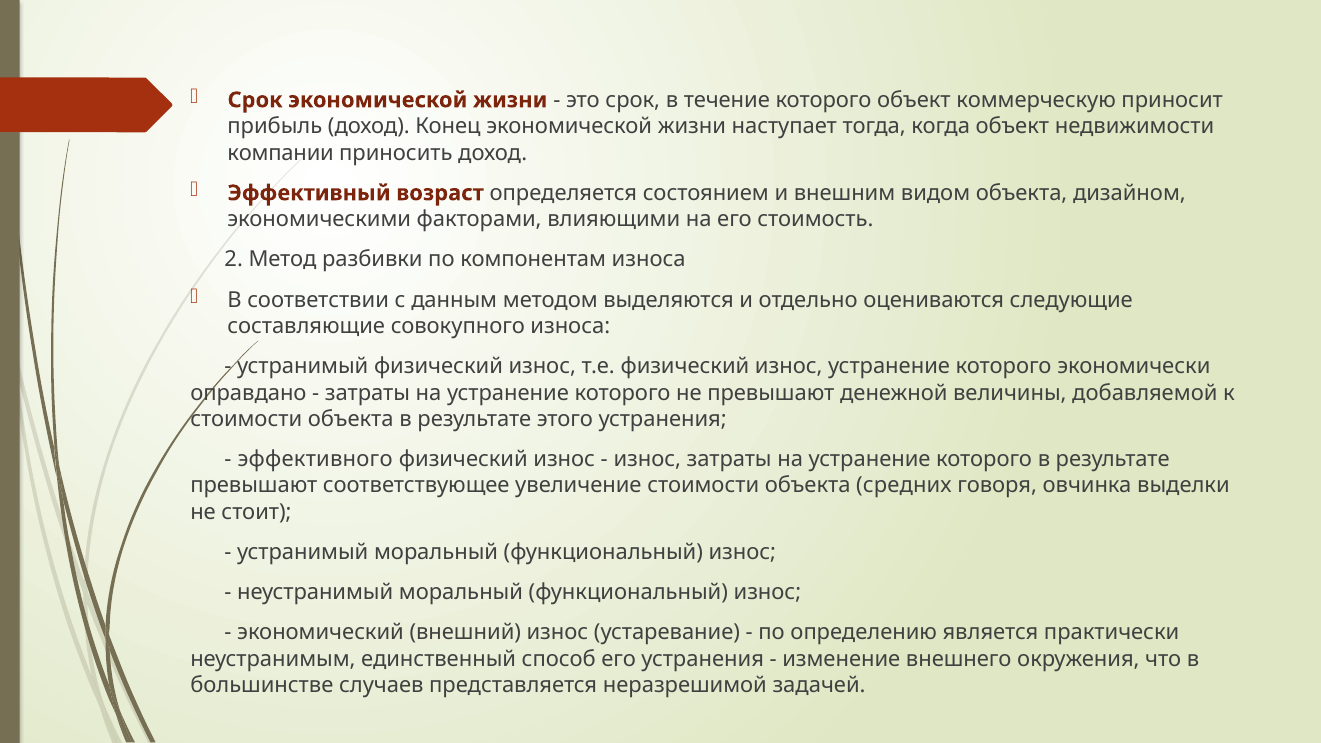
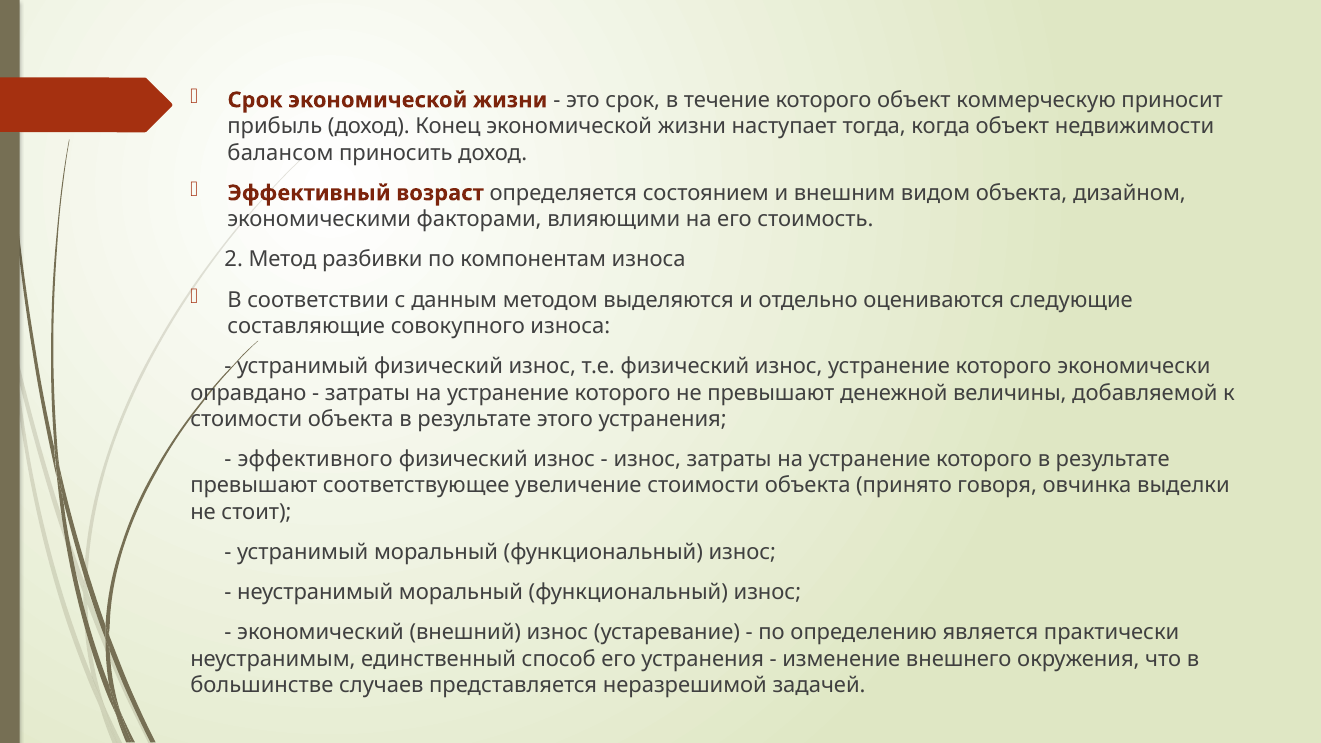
компании: компании -> балансом
средних: средних -> принято
